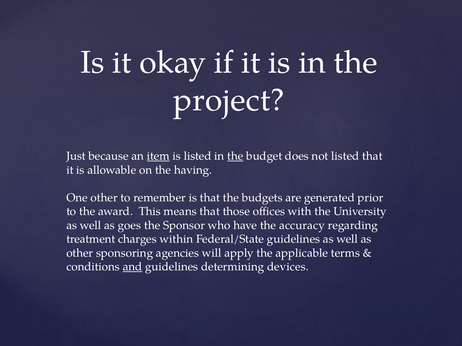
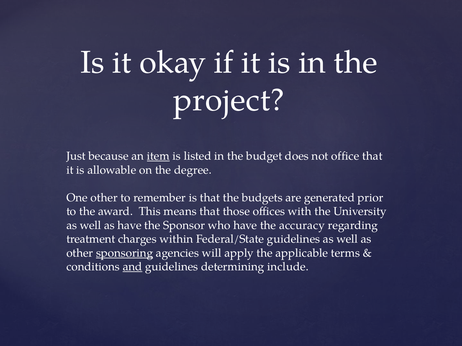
the at (235, 156) underline: present -> none
not listed: listed -> office
having: having -> degree
as goes: goes -> have
sponsoring underline: none -> present
devices: devices -> include
